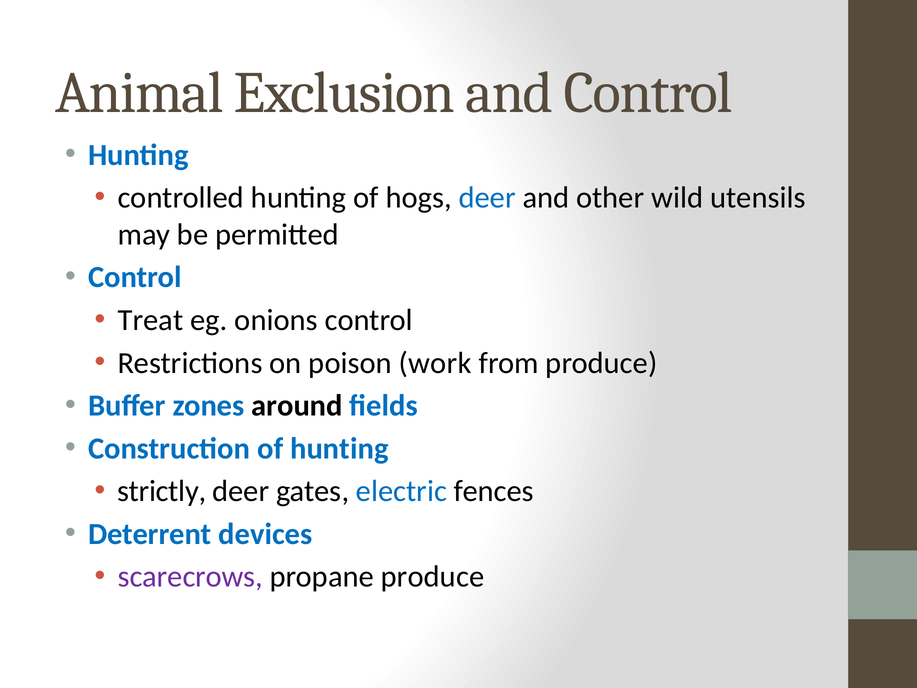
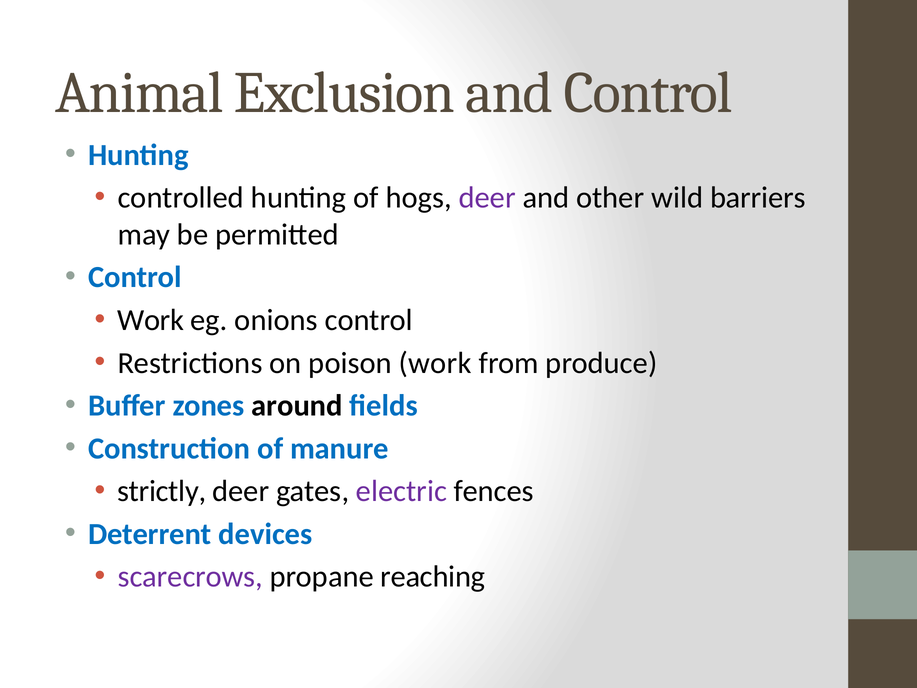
deer at (487, 198) colour: blue -> purple
utensils: utensils -> barriers
Treat at (151, 320): Treat -> Work
of hunting: hunting -> manure
electric colour: blue -> purple
propane produce: produce -> reaching
